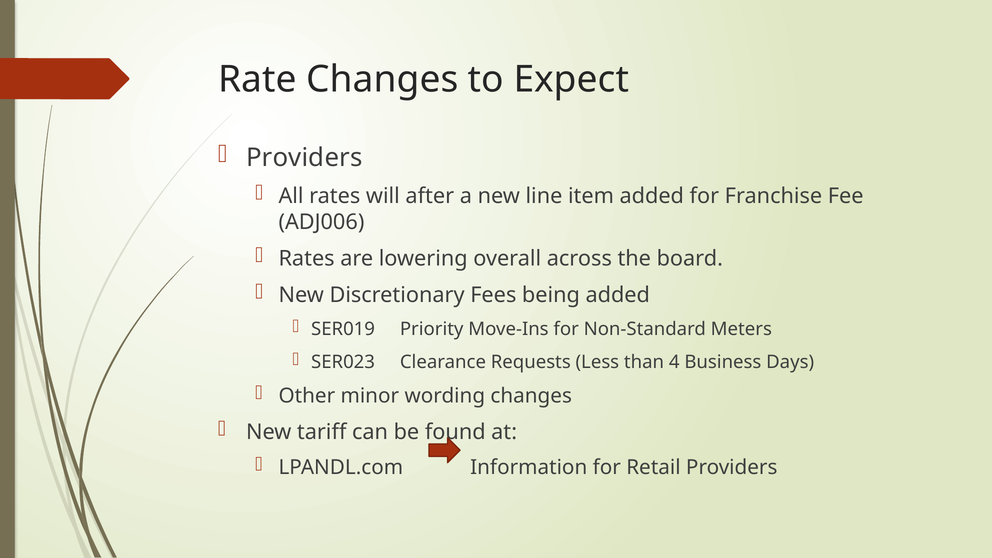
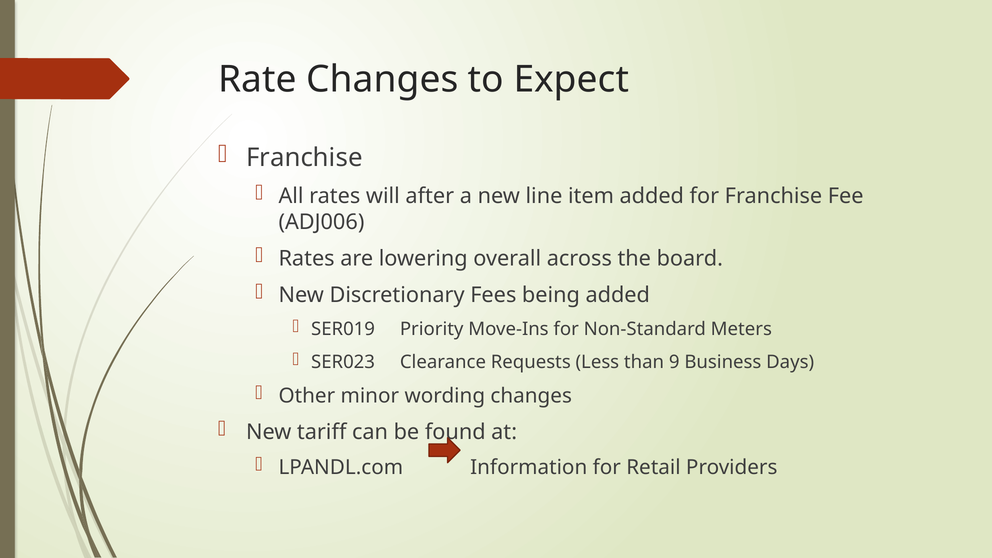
Providers at (304, 158): Providers -> Franchise
4: 4 -> 9
